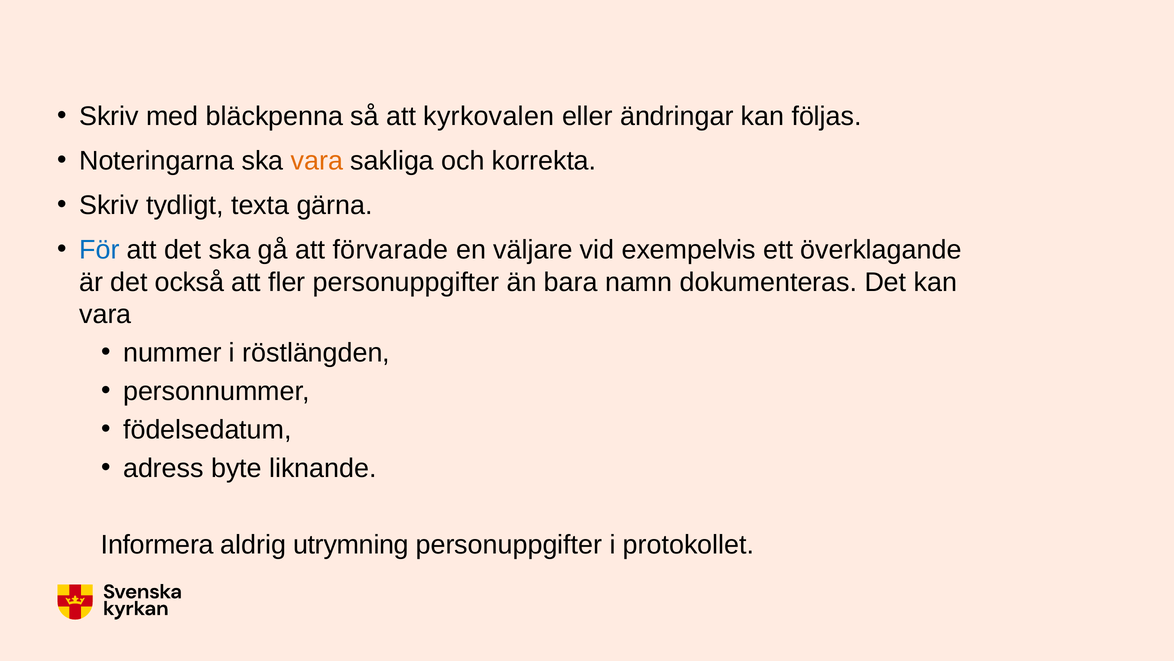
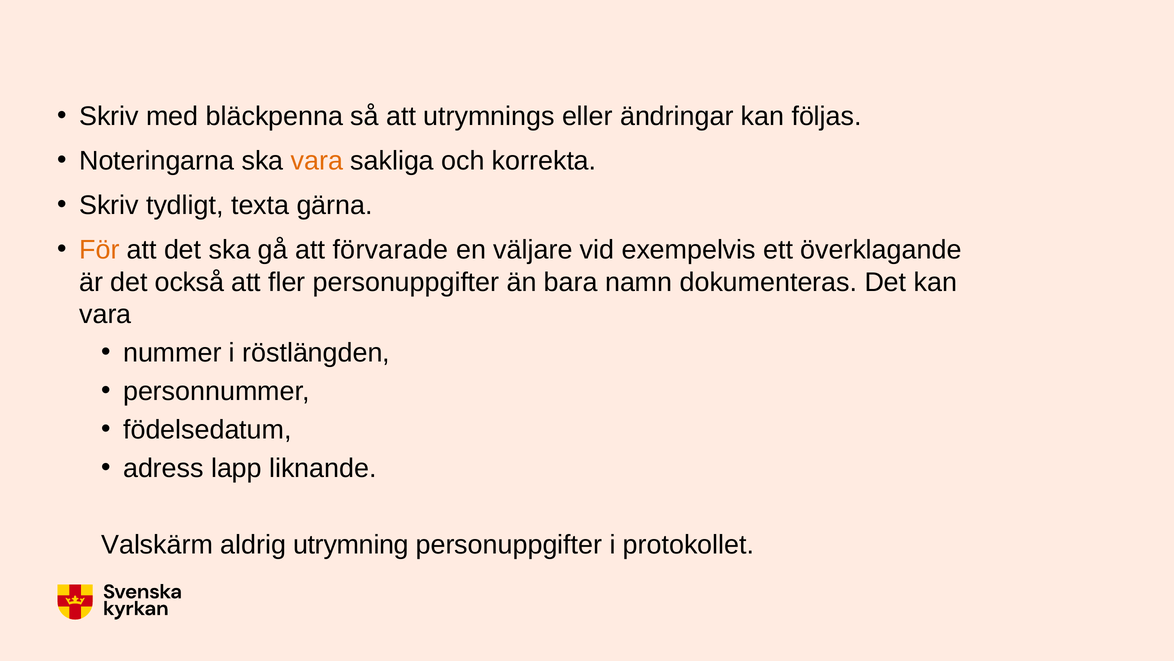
kyrkovalen: kyrkovalen -> utrymnings
För colour: blue -> orange
byte: byte -> lapp
Informera: Informera -> Valskärm
